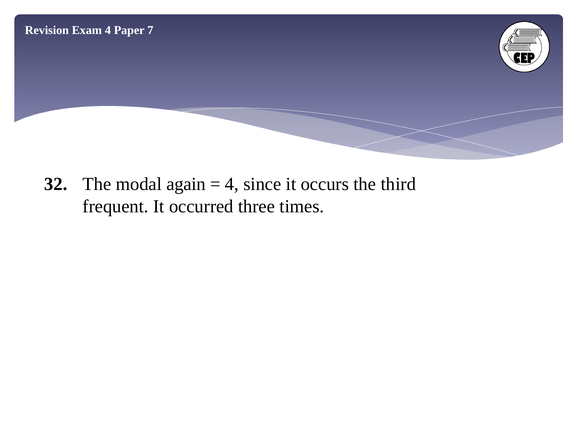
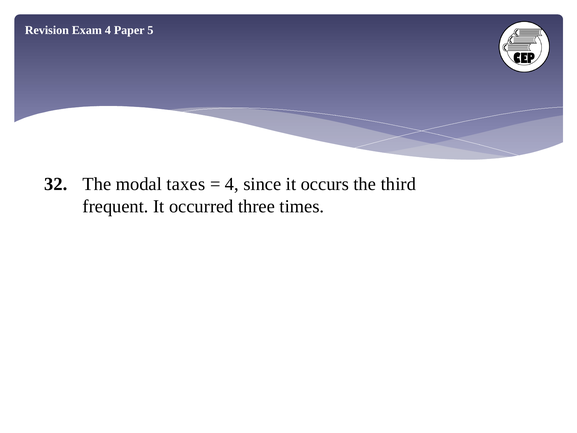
7: 7 -> 5
again: again -> taxes
